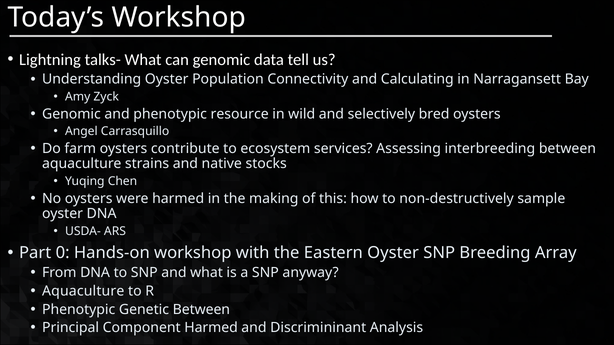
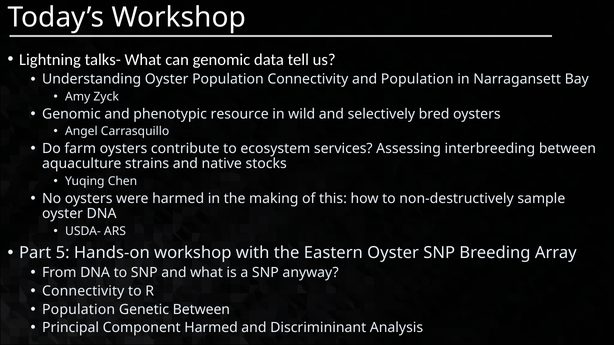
and Calculating: Calculating -> Population
0: 0 -> 5
Aquaculture at (83, 291): Aquaculture -> Connectivity
Phenotypic at (79, 310): Phenotypic -> Population
